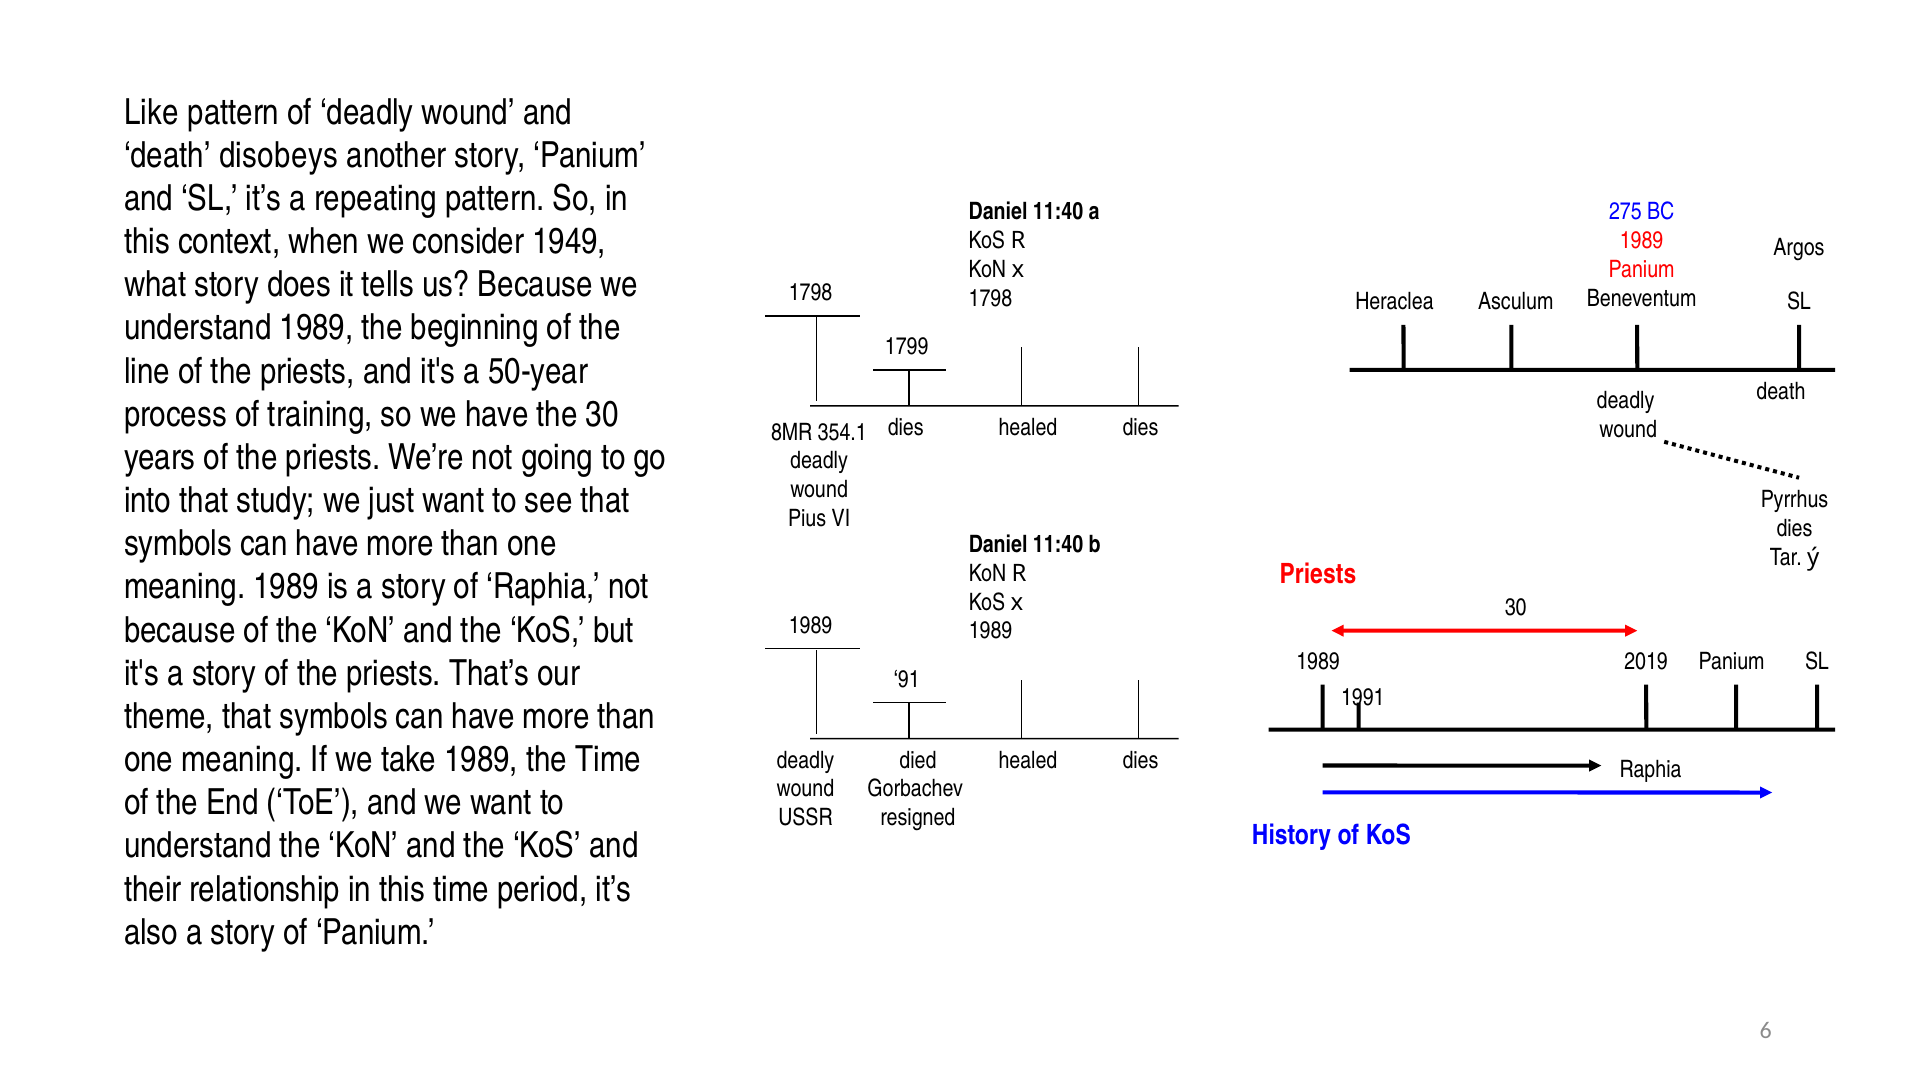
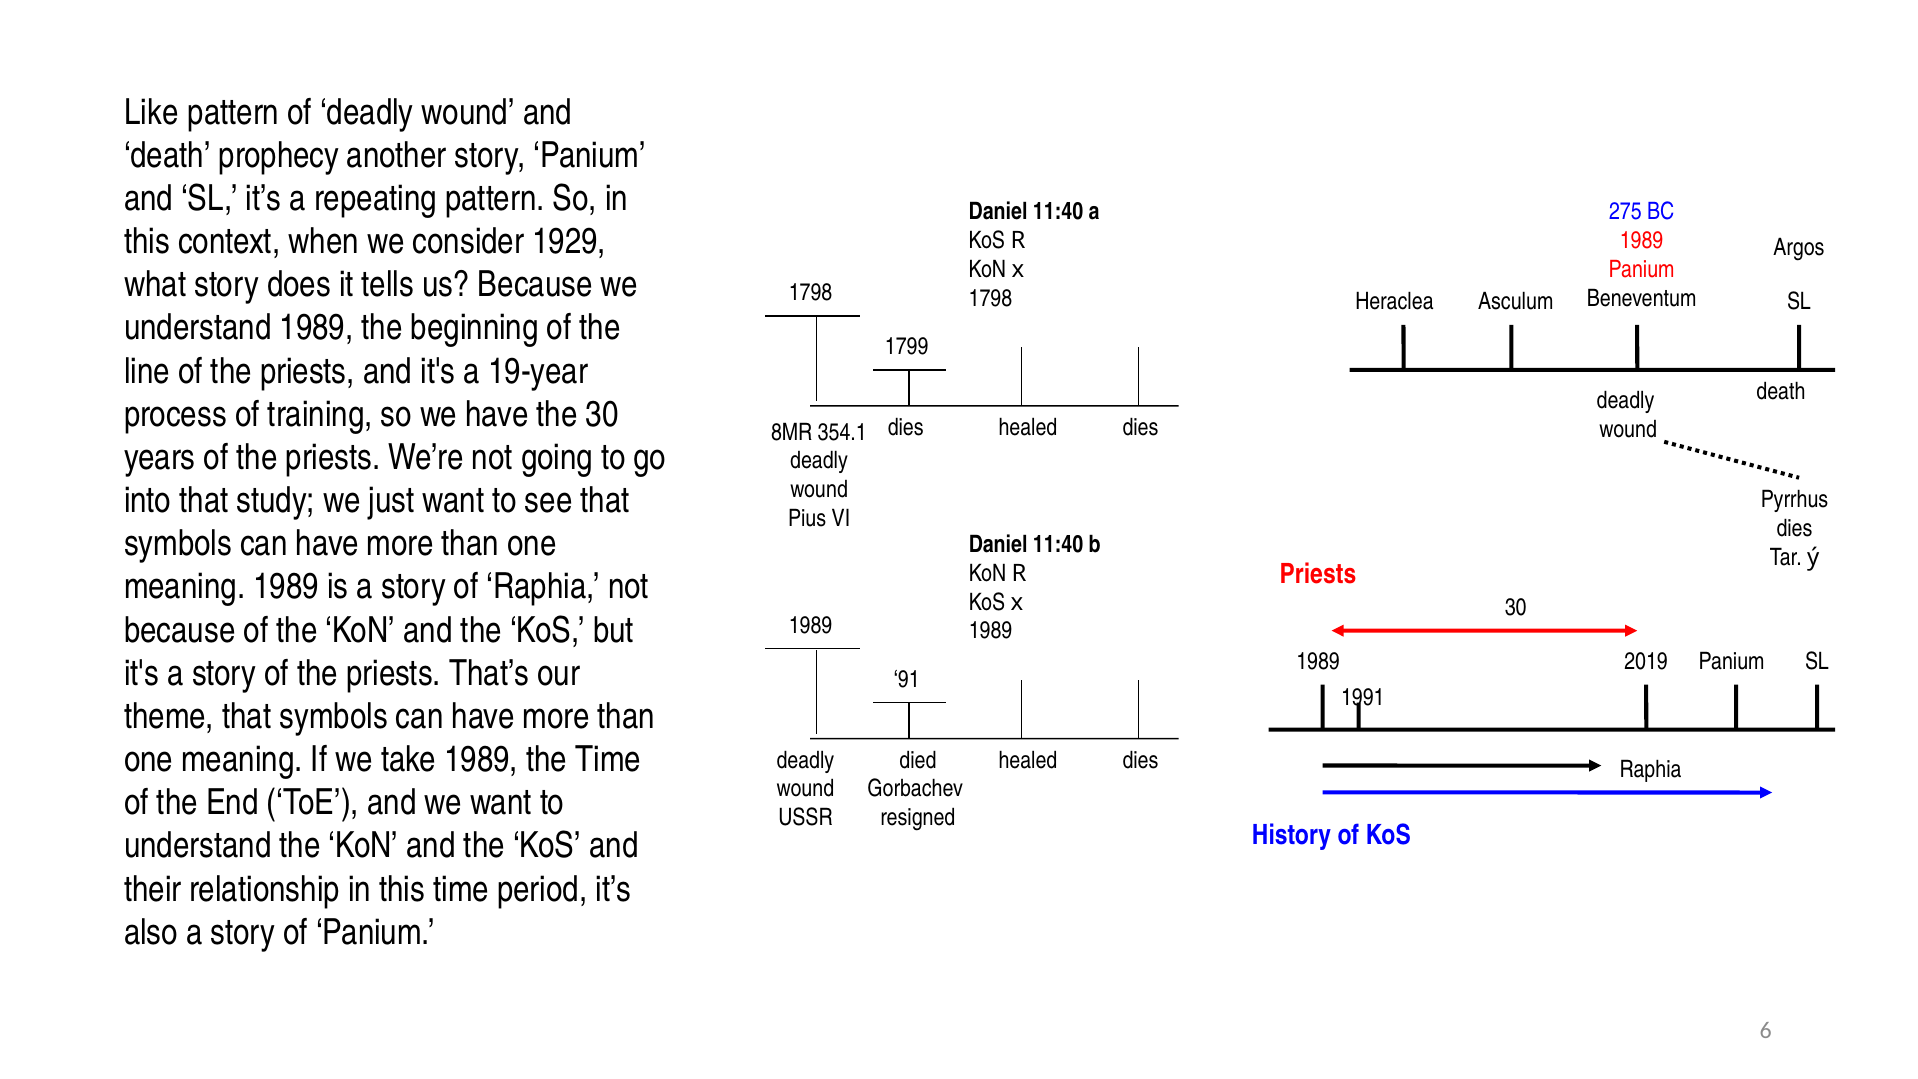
disobeys: disobeys -> prophecy
1949: 1949 -> 1929
50-year: 50-year -> 19-year
